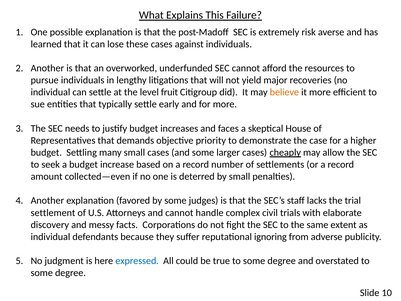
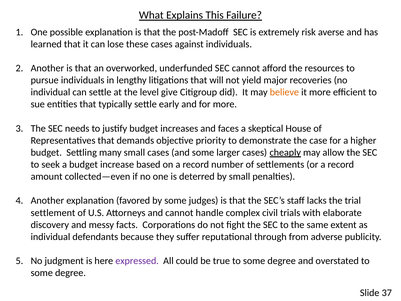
fruit: fruit -> give
ignoring: ignoring -> through
expressed colour: blue -> purple
10: 10 -> 37
